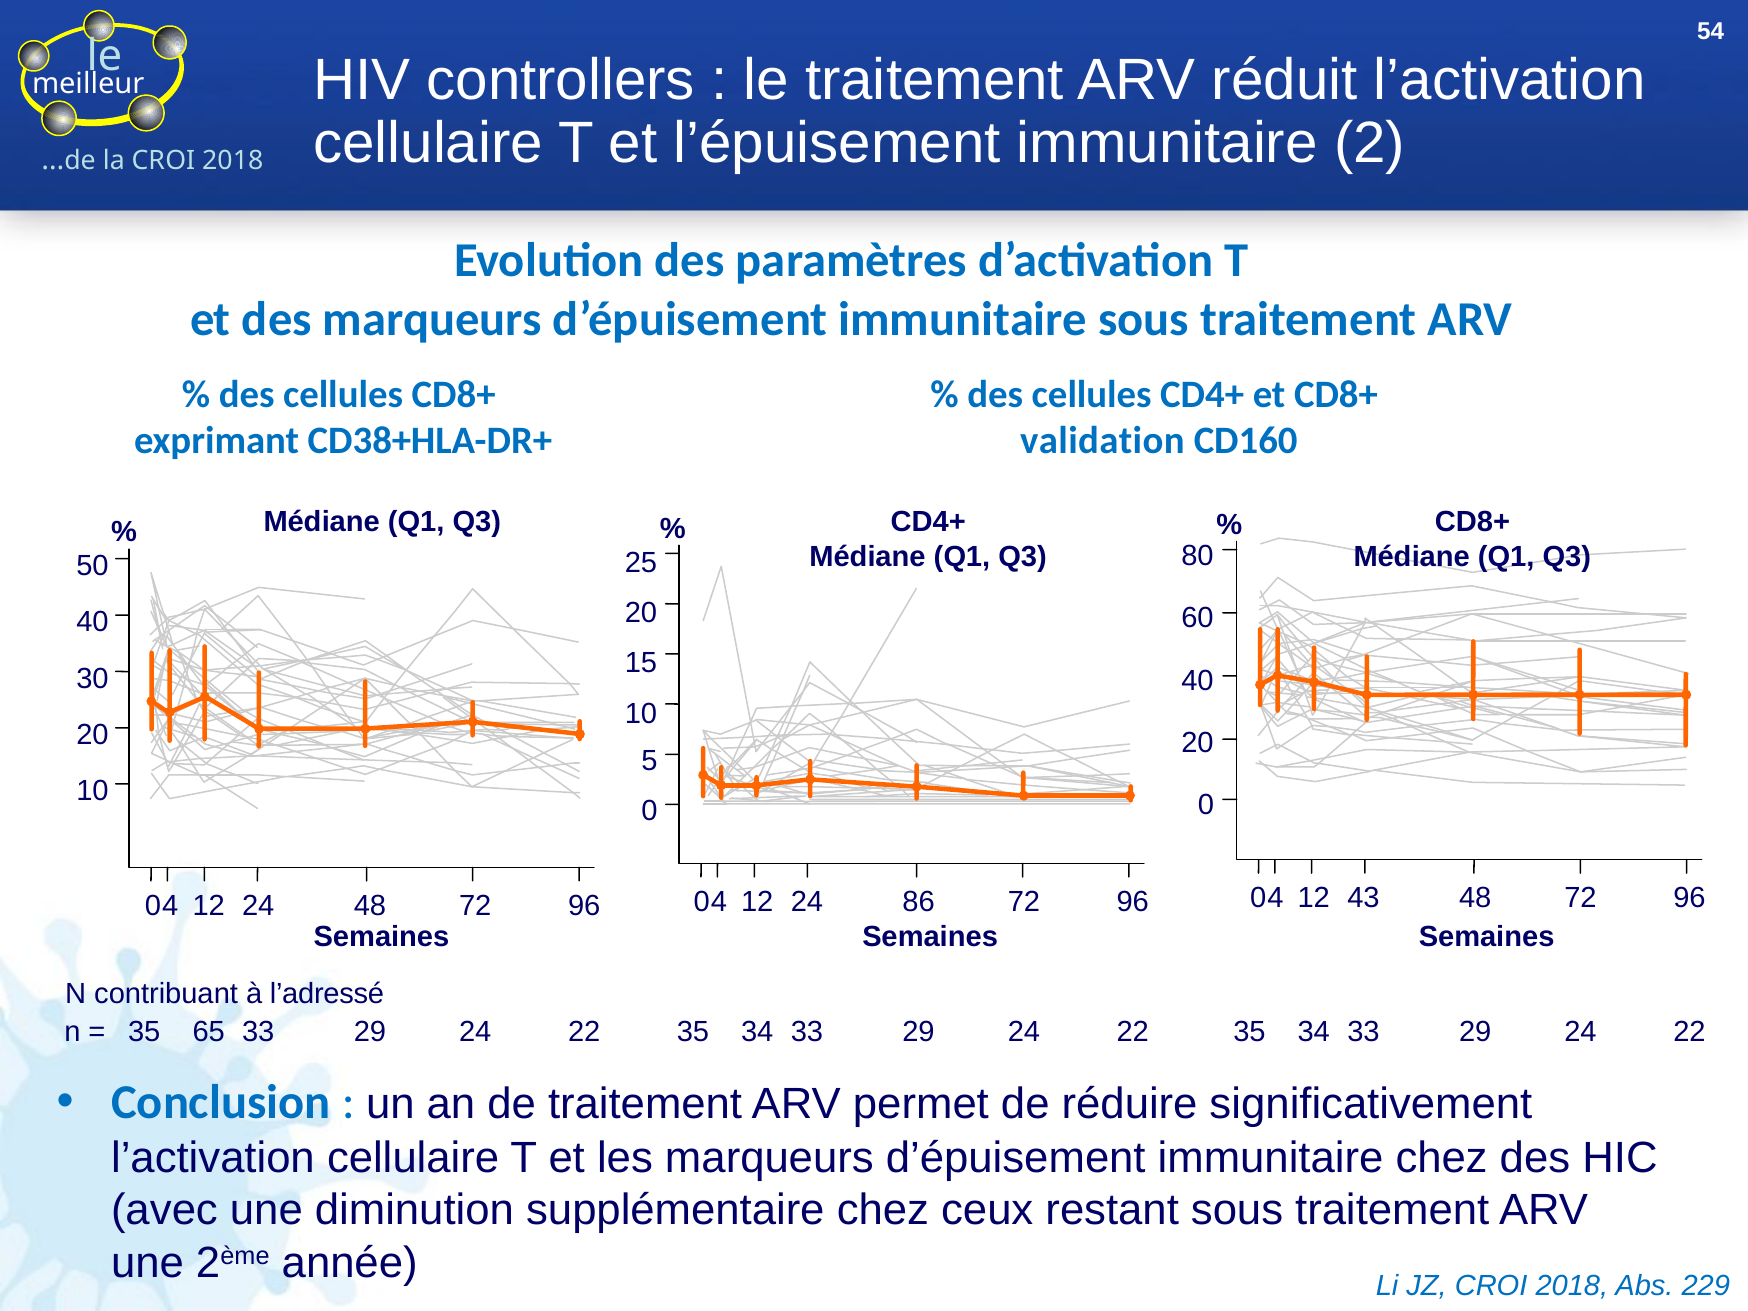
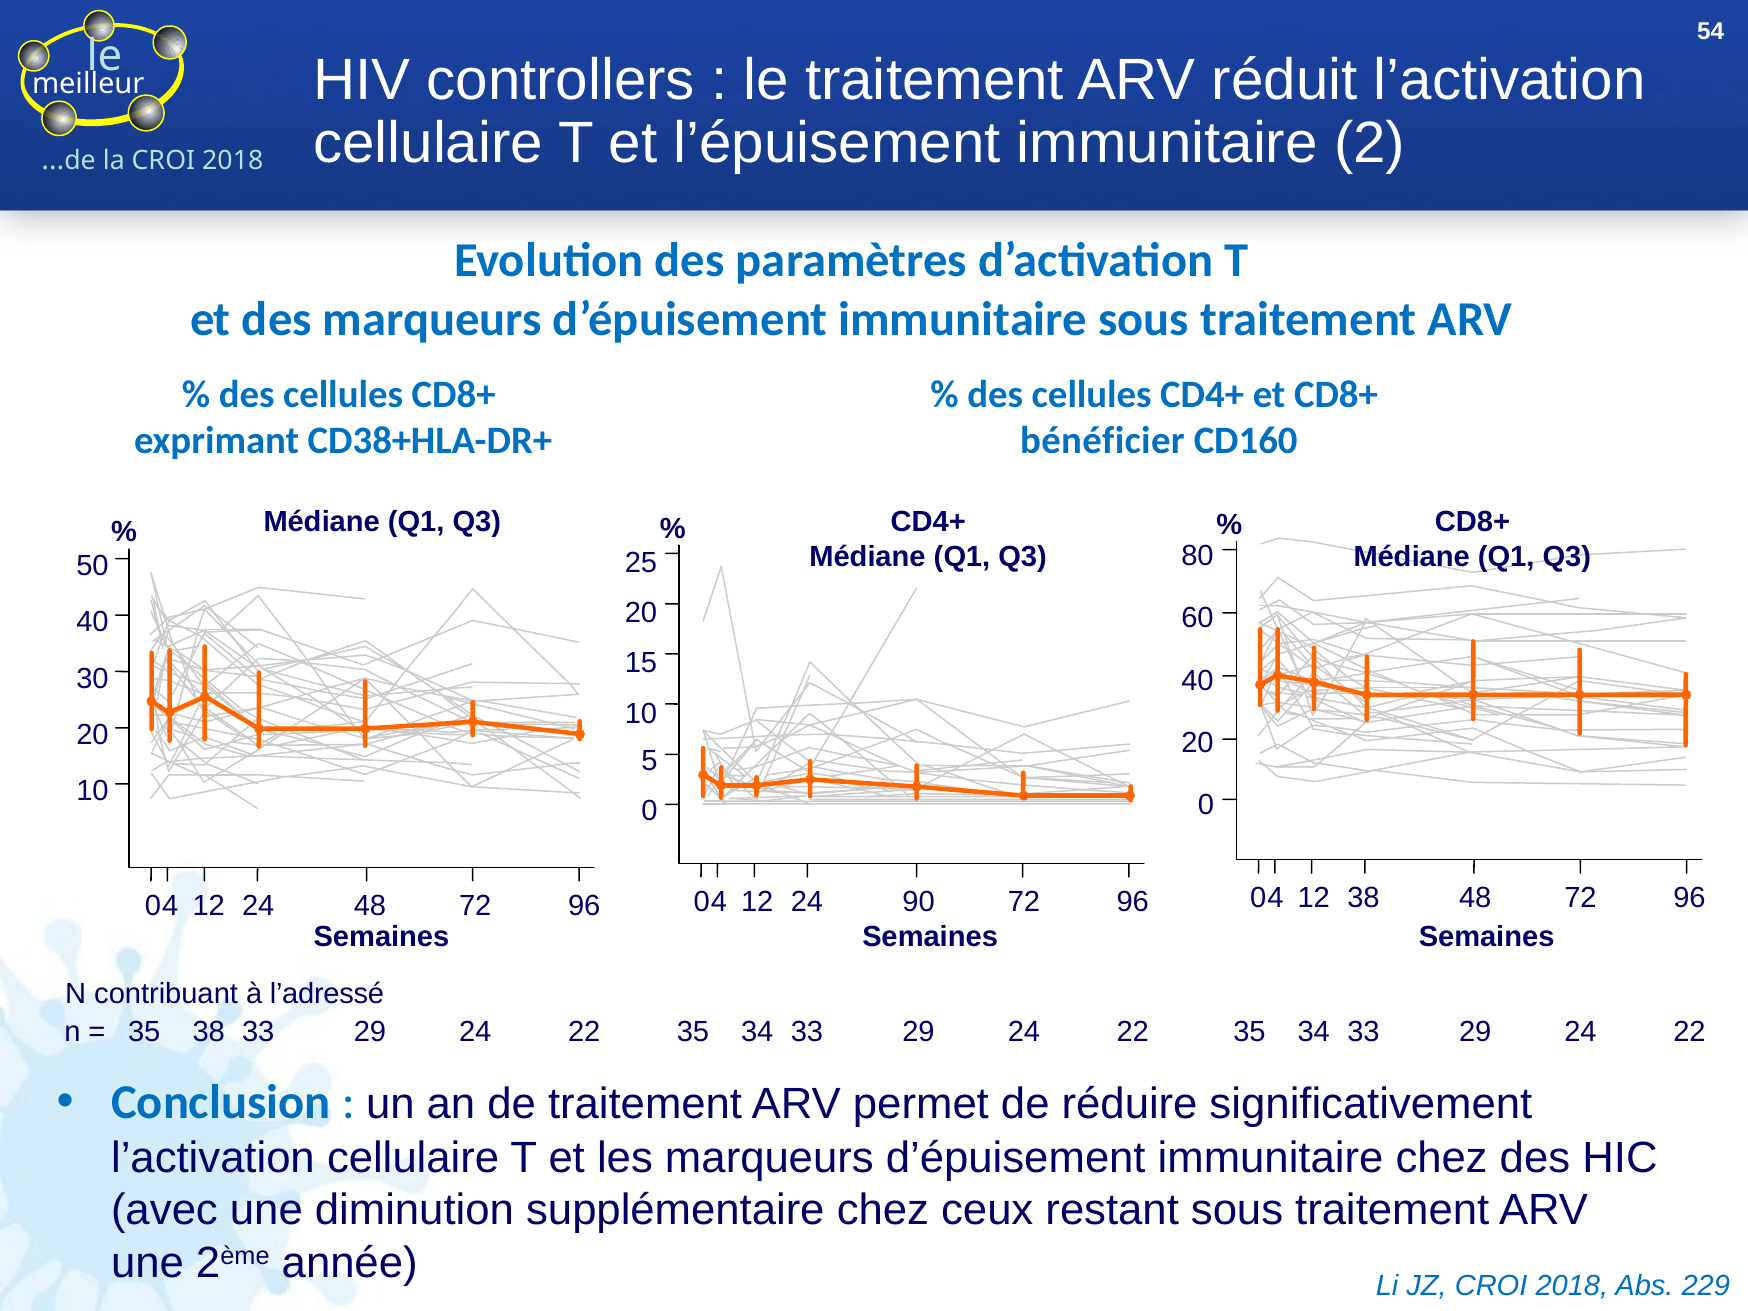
validation: validation -> bénéficier
12 43: 43 -> 38
86: 86 -> 90
35 65: 65 -> 38
